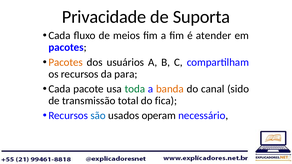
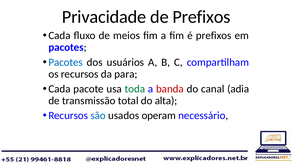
de Suporta: Suporta -> Prefixos
é atender: atender -> prefixos
Pacotes at (66, 62) colour: orange -> blue
banda colour: orange -> red
sido: sido -> adia
fica: fica -> alta
